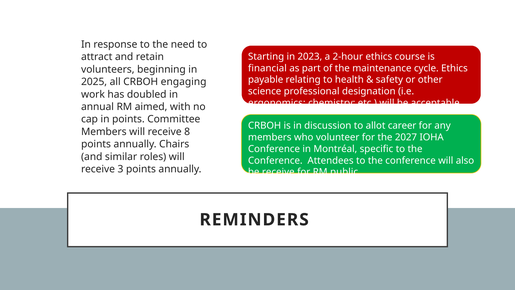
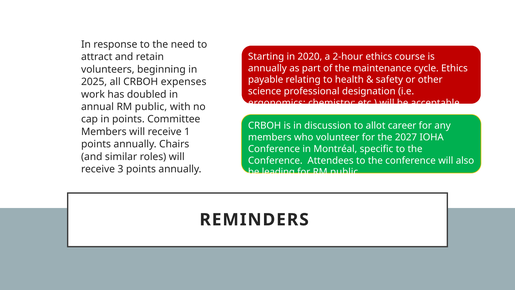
2023: 2023 -> 2020
financial at (267, 68): financial -> annually
engaging: engaging -> expenses
annual RM aimed: aimed -> public
8: 8 -> 1
be receive: receive -> leading
